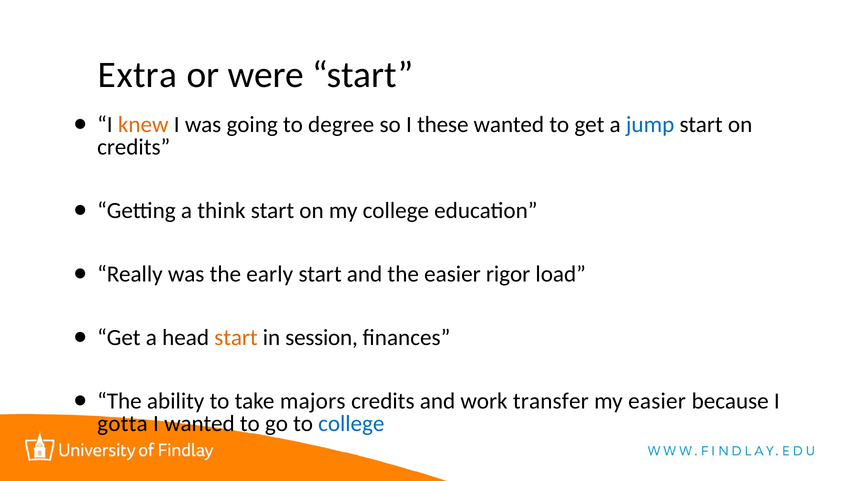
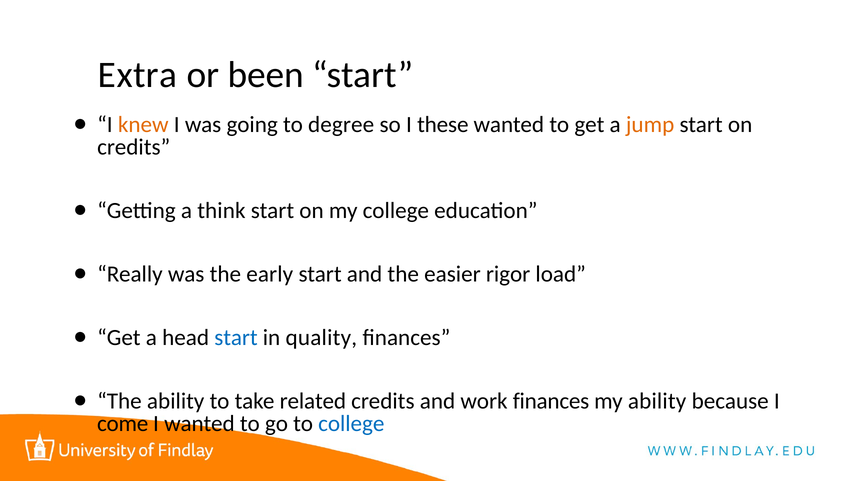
were: were -> been
jump colour: blue -> orange
start at (236, 337) colour: orange -> blue
session: session -> quality
majors: majors -> related
work transfer: transfer -> finances
my easier: easier -> ability
gotta: gotta -> come
